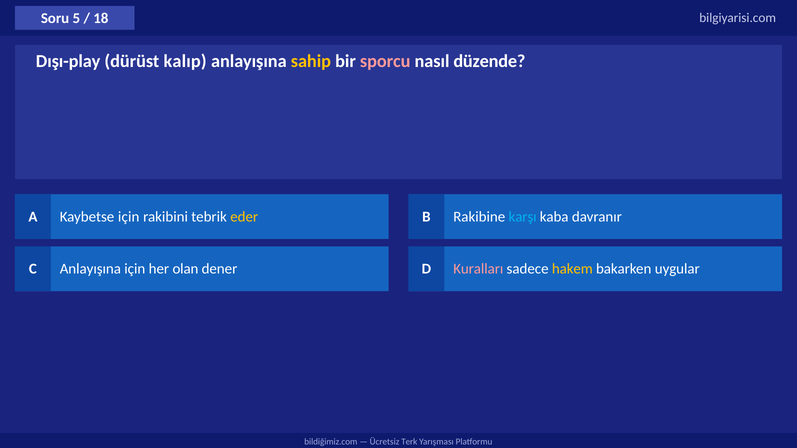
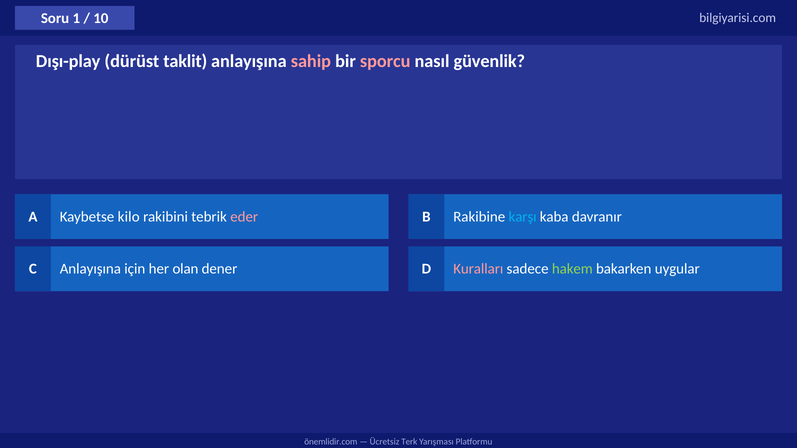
5: 5 -> 1
18: 18 -> 10
kalıp: kalıp -> taklit
sahip colour: yellow -> pink
düzende: düzende -> güvenlik
Kaybetse için: için -> kilo
eder colour: yellow -> pink
hakem colour: yellow -> light green
bildiğimiz.com: bildiğimiz.com -> önemlidir.com
